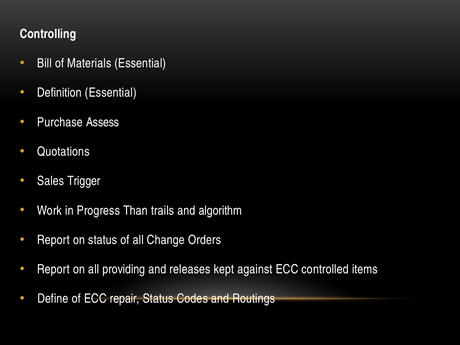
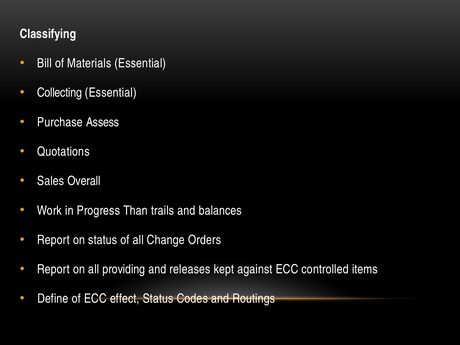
Controlling: Controlling -> Classifying
Definition: Definition -> Collecting
Trigger: Trigger -> Overall
algorithm: algorithm -> balances
repair: repair -> effect
